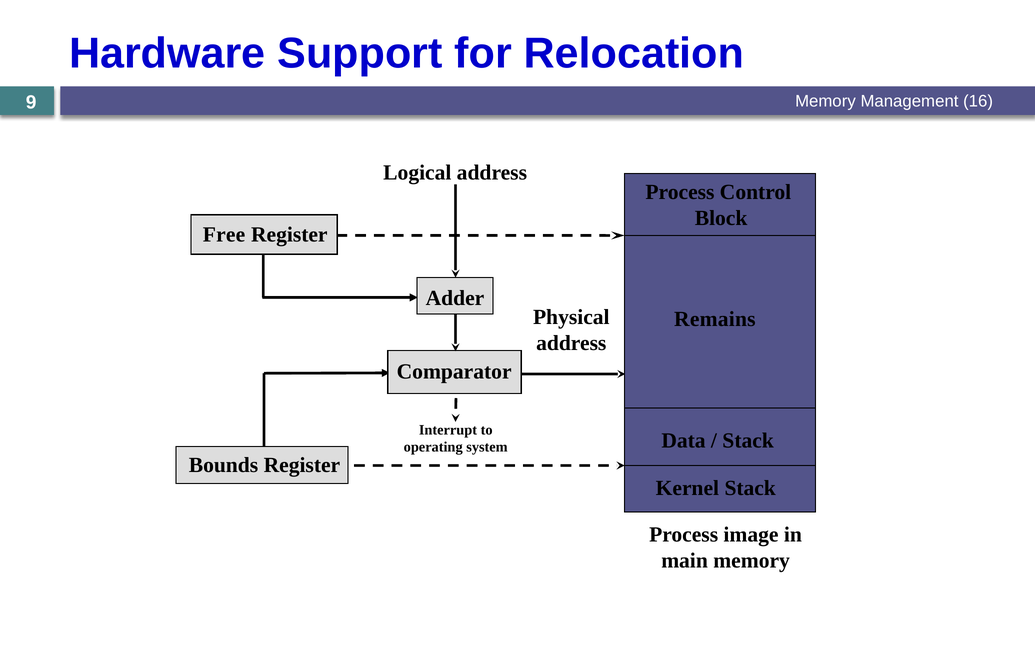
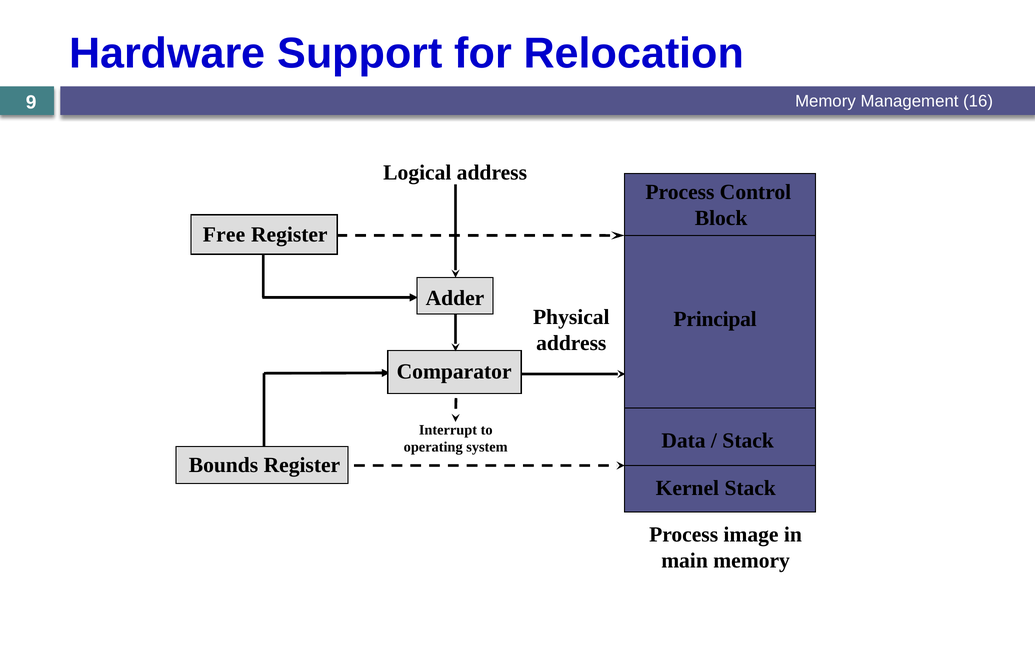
Remains: Remains -> Principal
